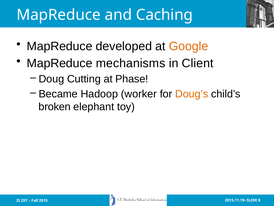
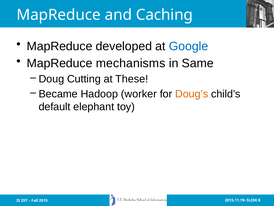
Google colour: orange -> blue
Client: Client -> Same
Phase: Phase -> These
broken: broken -> default
